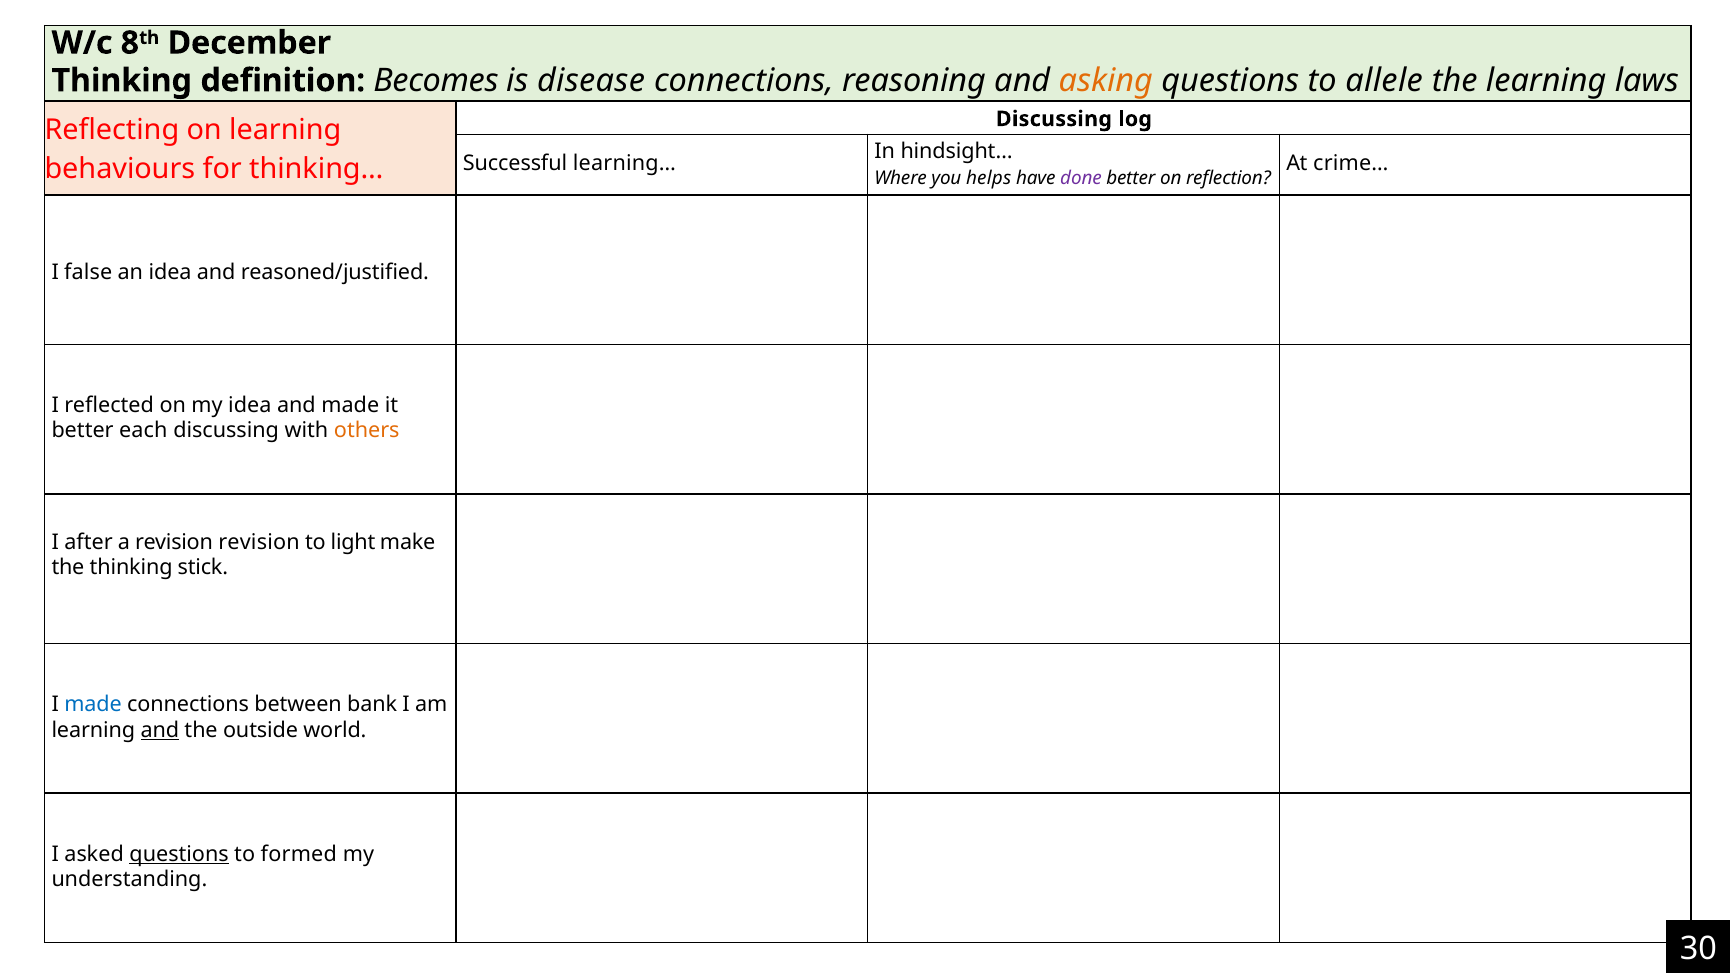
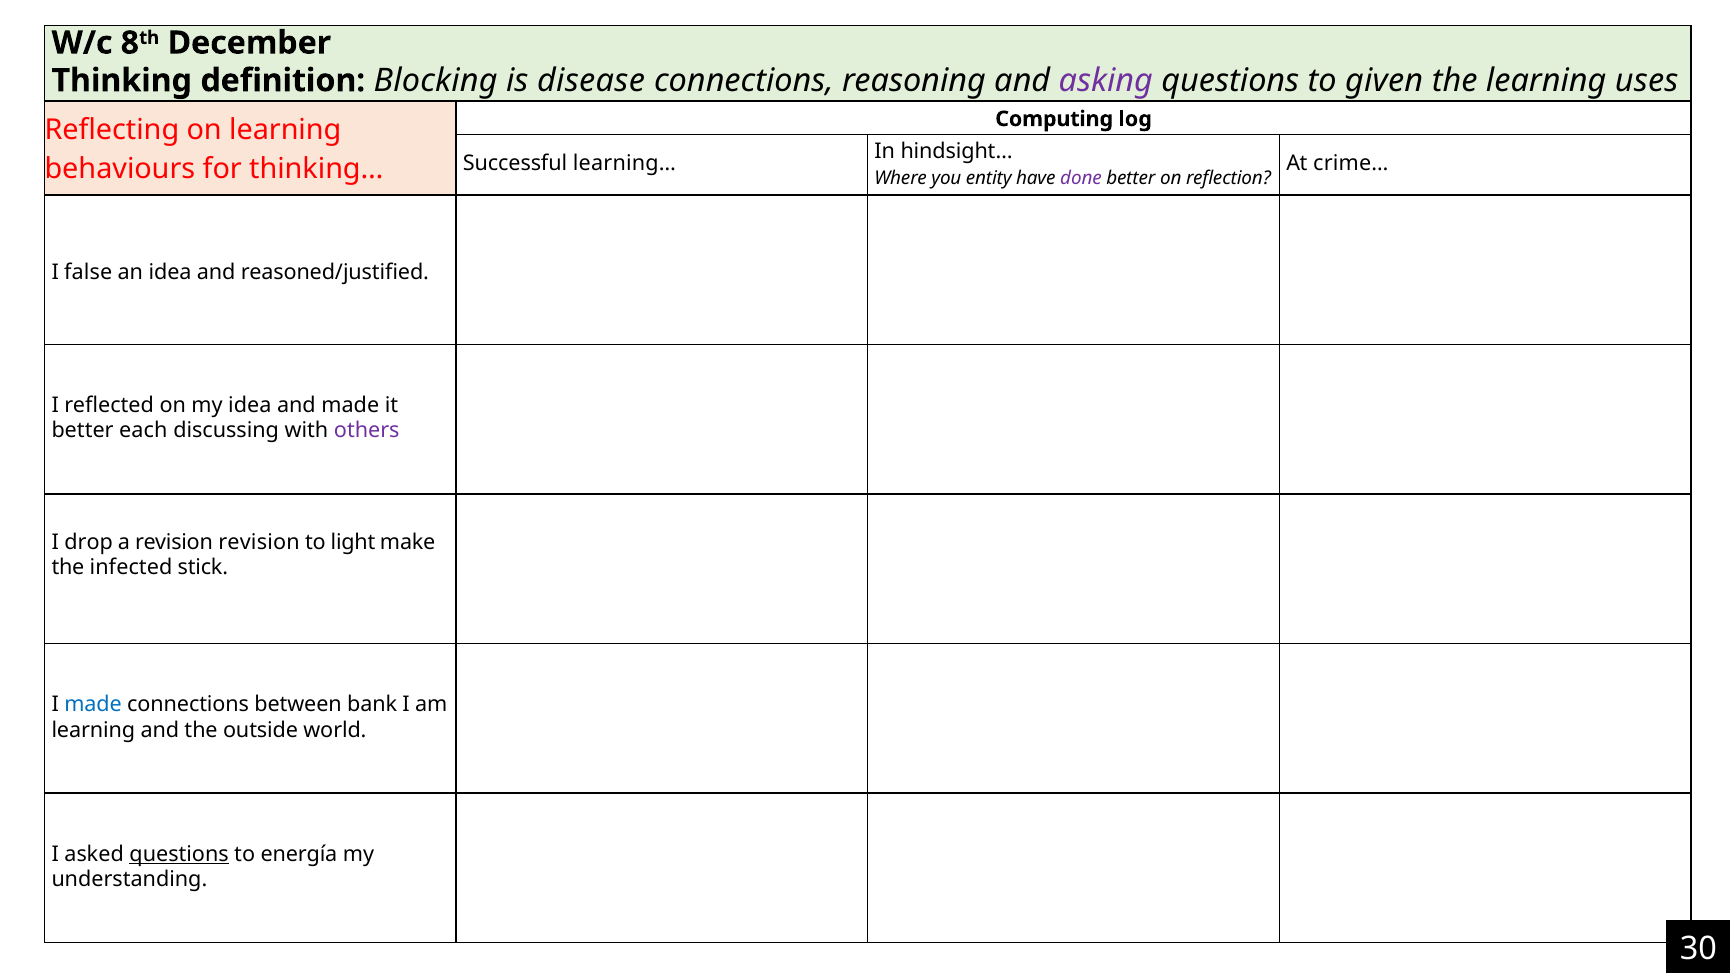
Becomes: Becomes -> Blocking
asking colour: orange -> purple
allele: allele -> given
laws: laws -> uses
Discussing at (1054, 119): Discussing -> Computing
helps: helps -> entity
others colour: orange -> purple
after: after -> drop
the thinking: thinking -> infected
and at (160, 730) underline: present -> none
formed: formed -> energía
